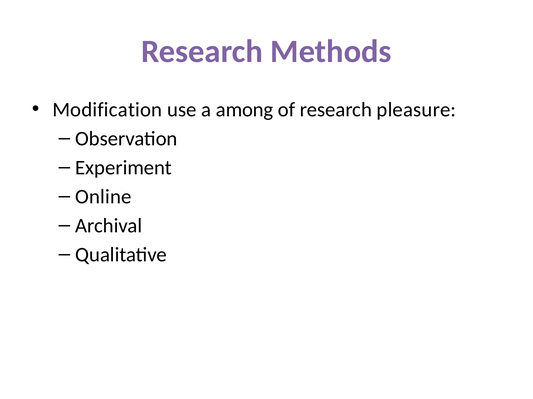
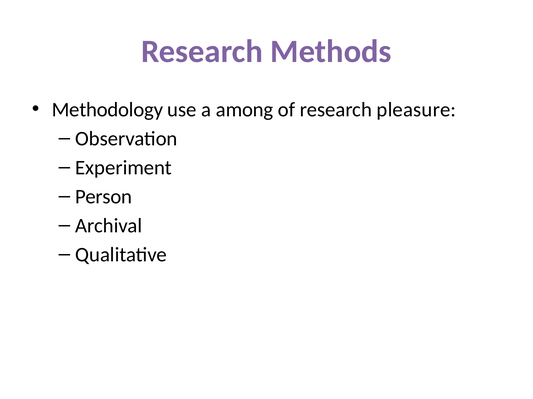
Modification: Modification -> Methodology
Online: Online -> Person
